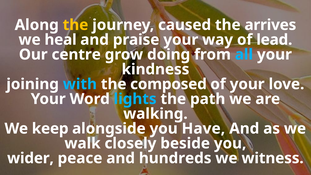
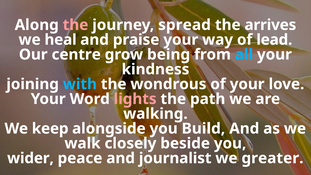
the at (76, 25) colour: yellow -> pink
caused: caused -> spread
doing: doing -> being
composed: composed -> wondrous
lights colour: light blue -> pink
Have: Have -> Build
hundreds: hundreds -> journalist
witness: witness -> greater
